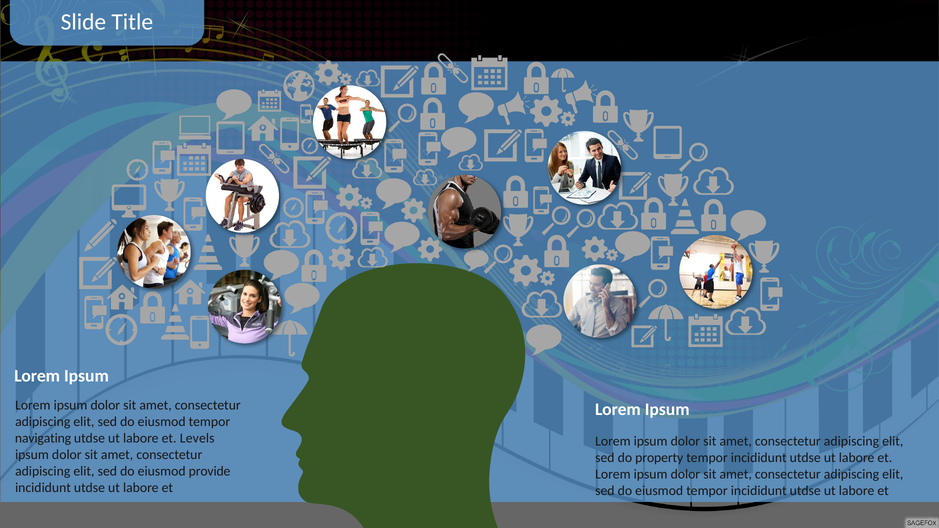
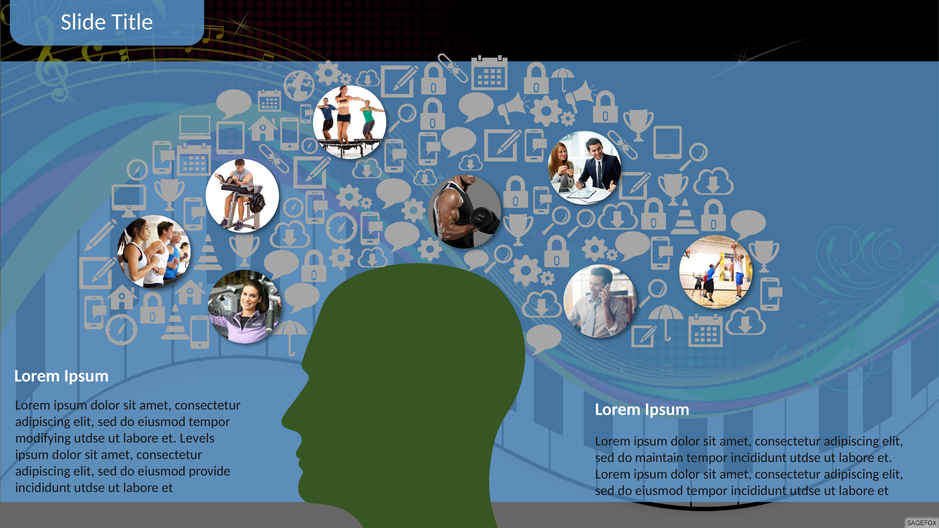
navigating: navigating -> modifying
property: property -> maintain
